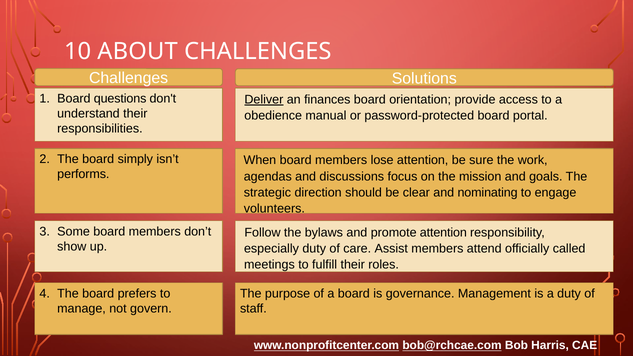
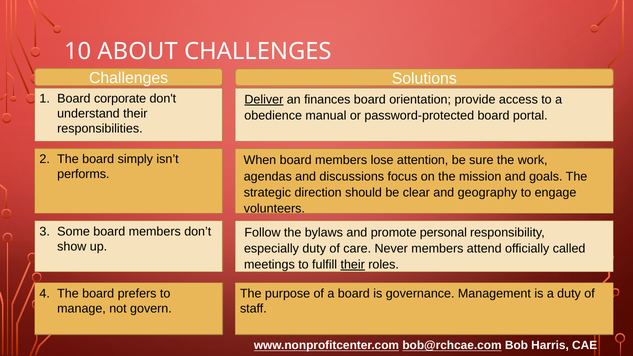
questions: questions -> corporate
nominating: nominating -> geography
promote attention: attention -> personal
Assist: Assist -> Never
their at (353, 265) underline: none -> present
